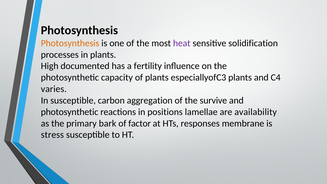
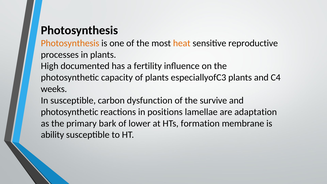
heat colour: purple -> orange
solidification: solidification -> reproductive
varies: varies -> weeks
aggregation: aggregation -> dysfunction
availability: availability -> adaptation
factor: factor -> lower
responses: responses -> formation
stress: stress -> ability
